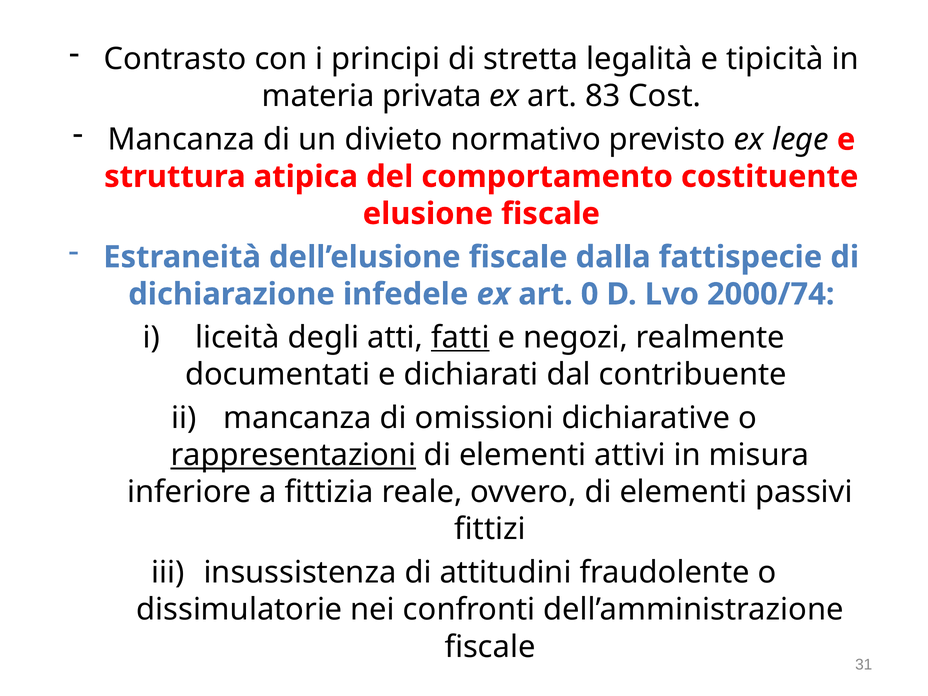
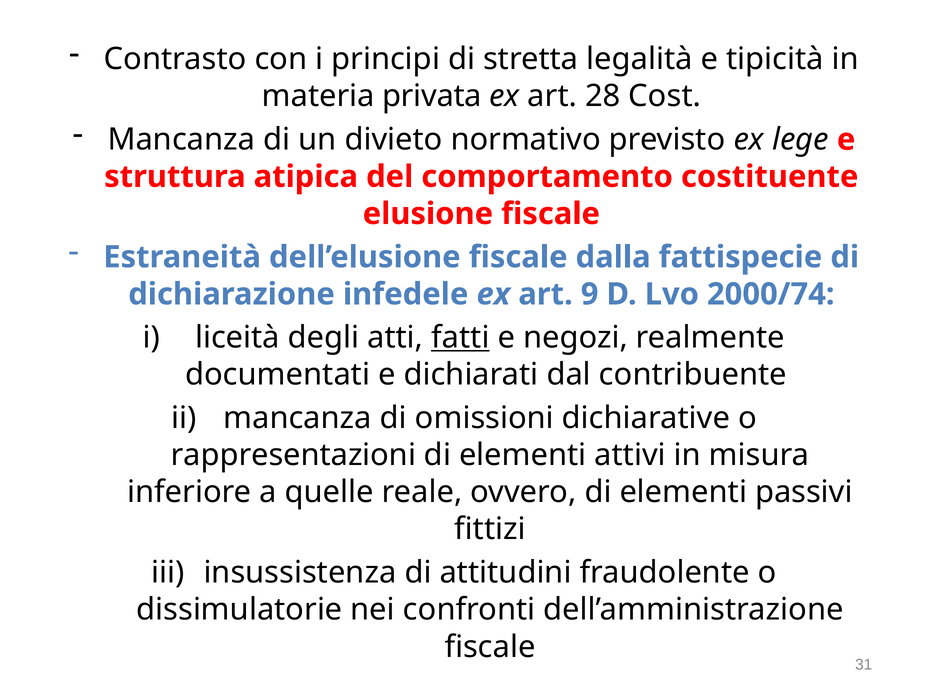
83: 83 -> 28
0: 0 -> 9
rappresentazioni underline: present -> none
fittizia: fittizia -> quelle
